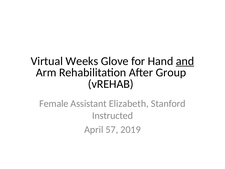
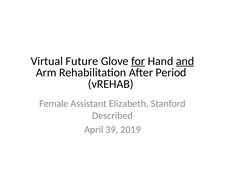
Weeks: Weeks -> Future
for underline: none -> present
Group: Group -> Period
Instructed: Instructed -> Described
57: 57 -> 39
